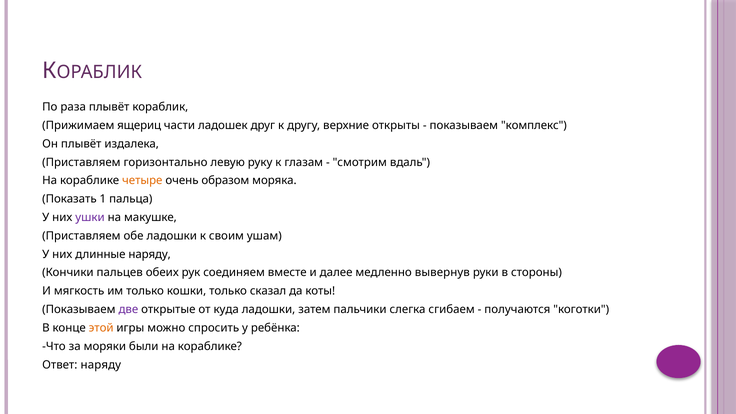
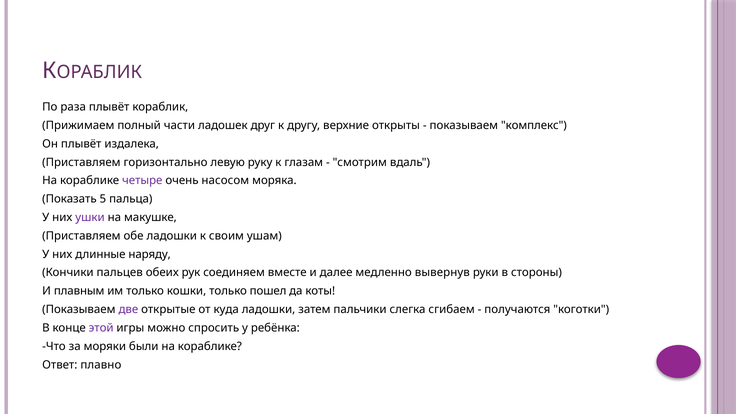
ящериц: ящериц -> полный
четыре colour: orange -> purple
образом: образом -> насосом
1: 1 -> 5
мягкость: мягкость -> плавным
сказал: сказал -> пошел
этой colour: orange -> purple
Ответ наряду: наряду -> плавно
